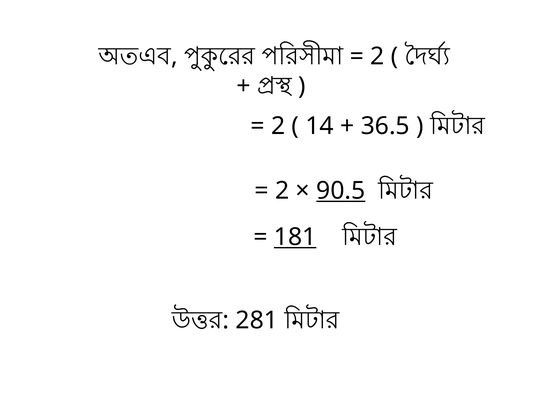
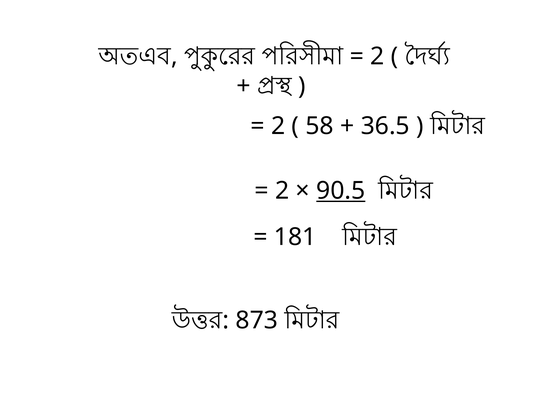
14: 14 -> 58
181 underline: present -> none
281: 281 -> 873
